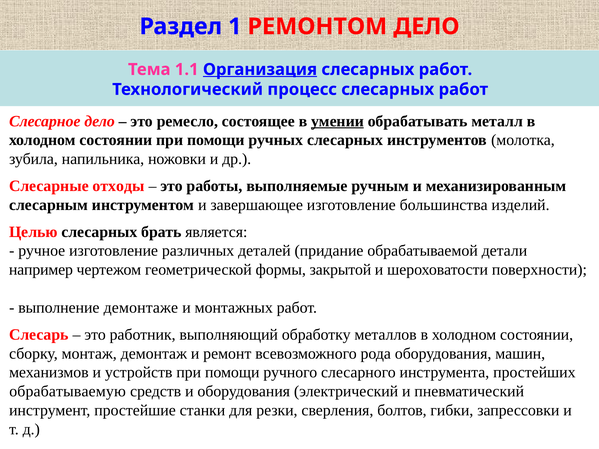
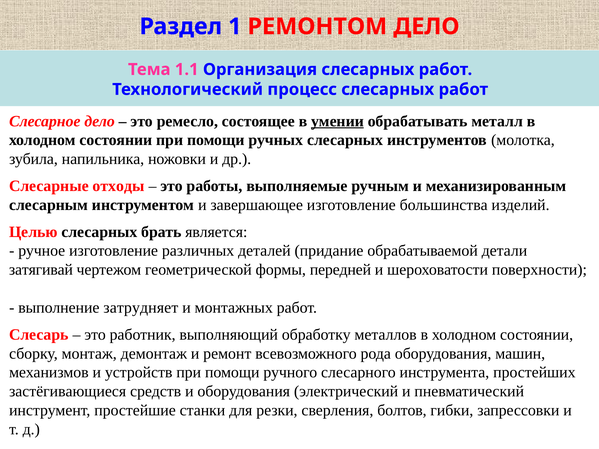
Организация underline: present -> none
например: например -> затягивай
закрытой: закрытой -> передней
демонтаже: демонтаже -> затрудняет
обрабатываемую: обрабатываемую -> застёгивающиеся
